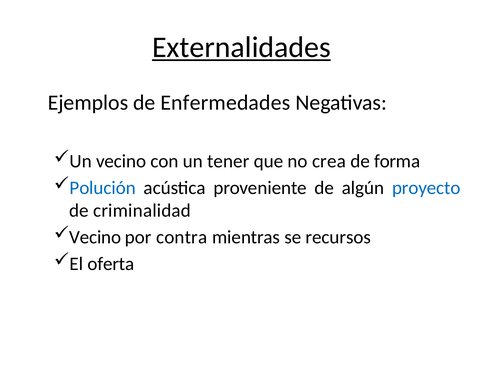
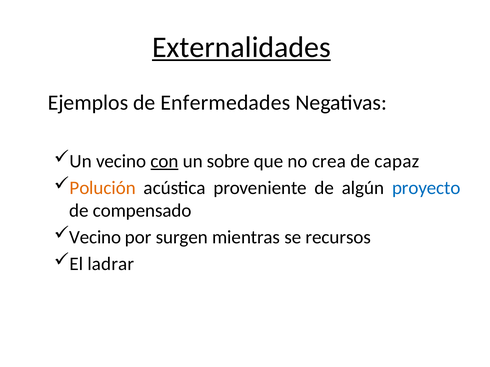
con underline: none -> present
tener: tener -> sobre
forma: forma -> capaz
Polución colour: blue -> orange
criminalidad: criminalidad -> compensado
contra: contra -> surgen
oferta: oferta -> ladrar
